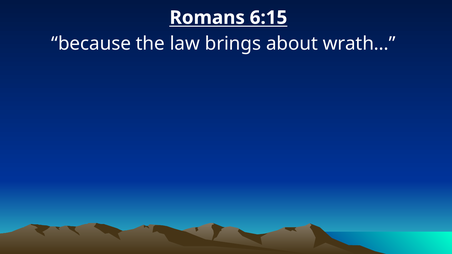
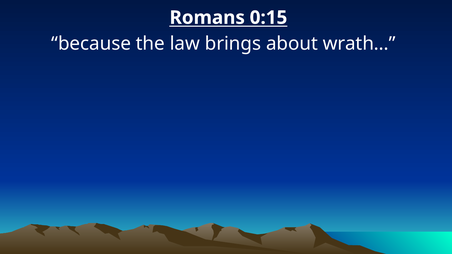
6:15: 6:15 -> 0:15
